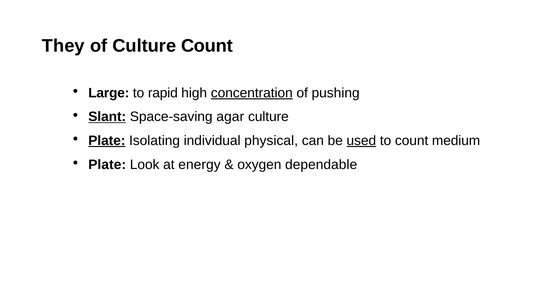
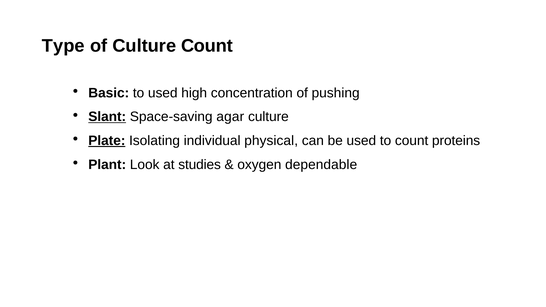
They: They -> Type
Large: Large -> Basic
to rapid: rapid -> used
concentration underline: present -> none
used at (361, 141) underline: present -> none
medium: medium -> proteins
Plate at (107, 165): Plate -> Plant
energy: energy -> studies
